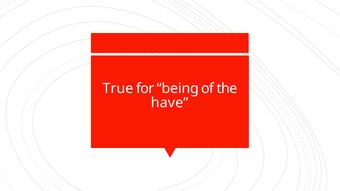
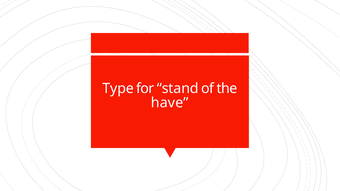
True: True -> Type
being: being -> stand
